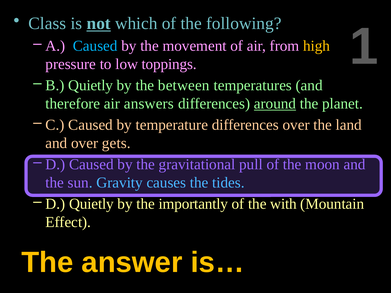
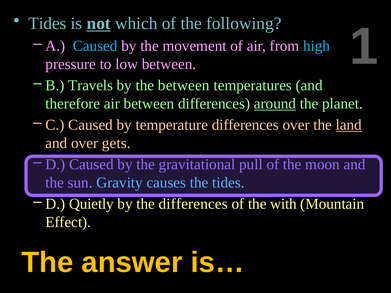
Class at (47, 23): Class -> Tides
high colour: yellow -> light blue
low toppings: toppings -> between
B Quietly: Quietly -> Travels
air answers: answers -> between
land underline: none -> present
the importantly: importantly -> differences
